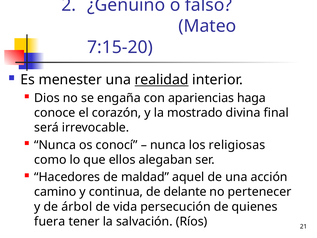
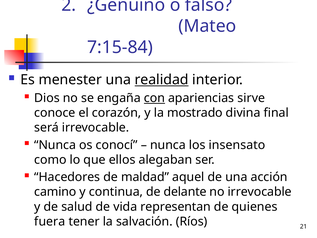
7:15-20: 7:15-20 -> 7:15-84
con underline: none -> present
haga: haga -> sirve
religiosas: religiosas -> insensato
no pertenecer: pertenecer -> irrevocable
árbol: árbol -> salud
persecución: persecución -> representan
